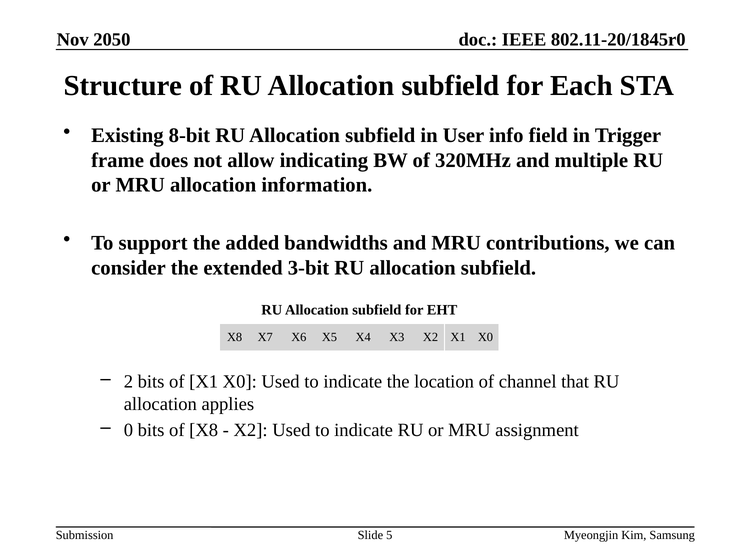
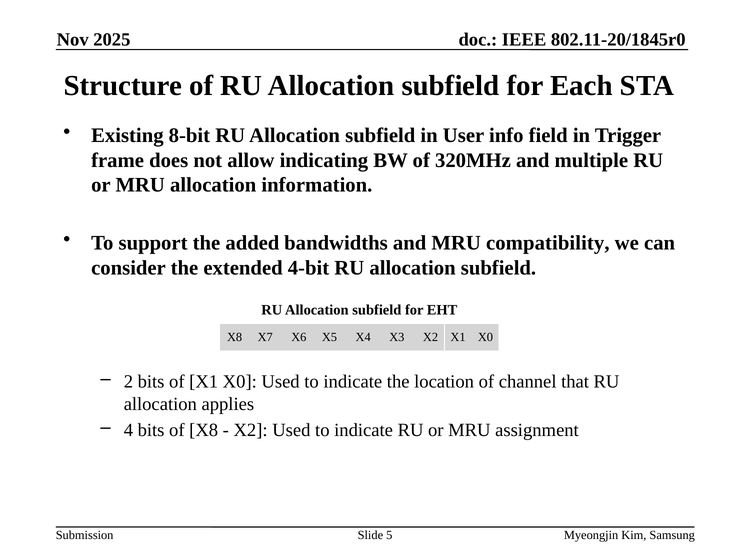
2050: 2050 -> 2025
contributions: contributions -> compatibility
3-bit: 3-bit -> 4-bit
0: 0 -> 4
